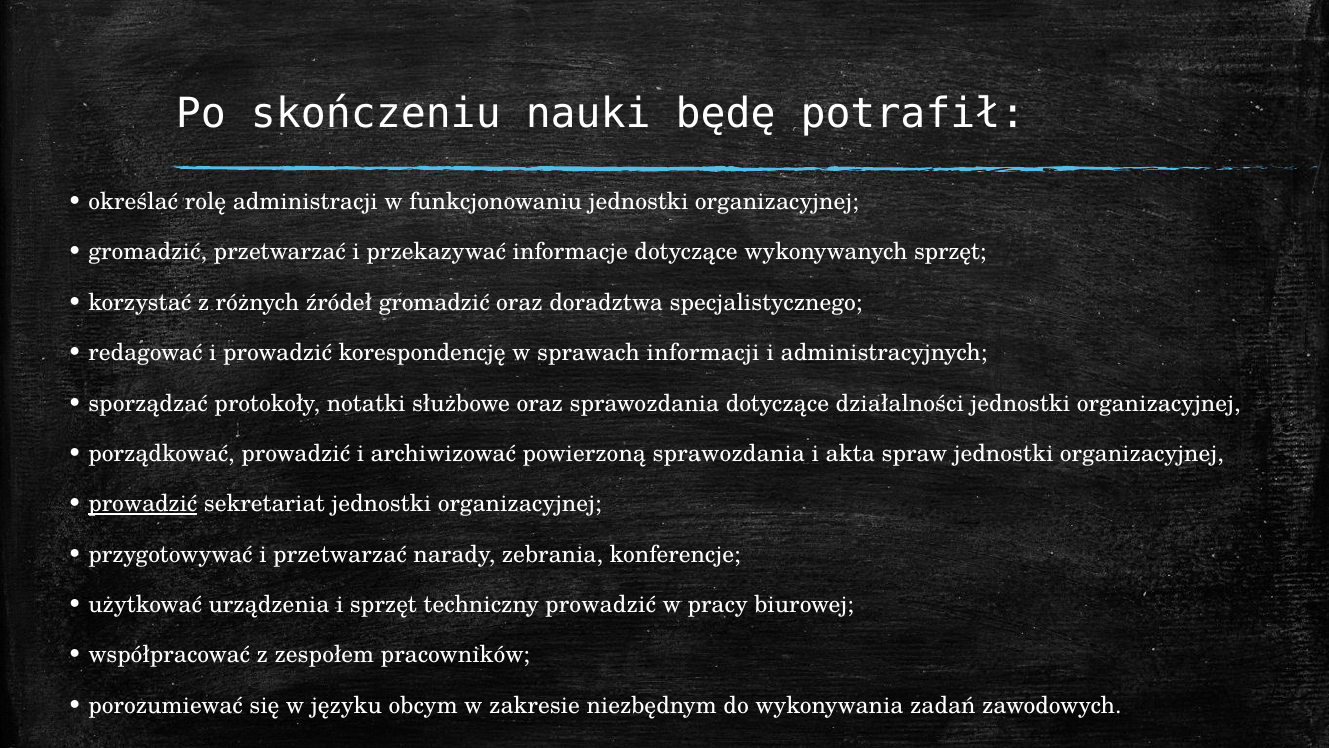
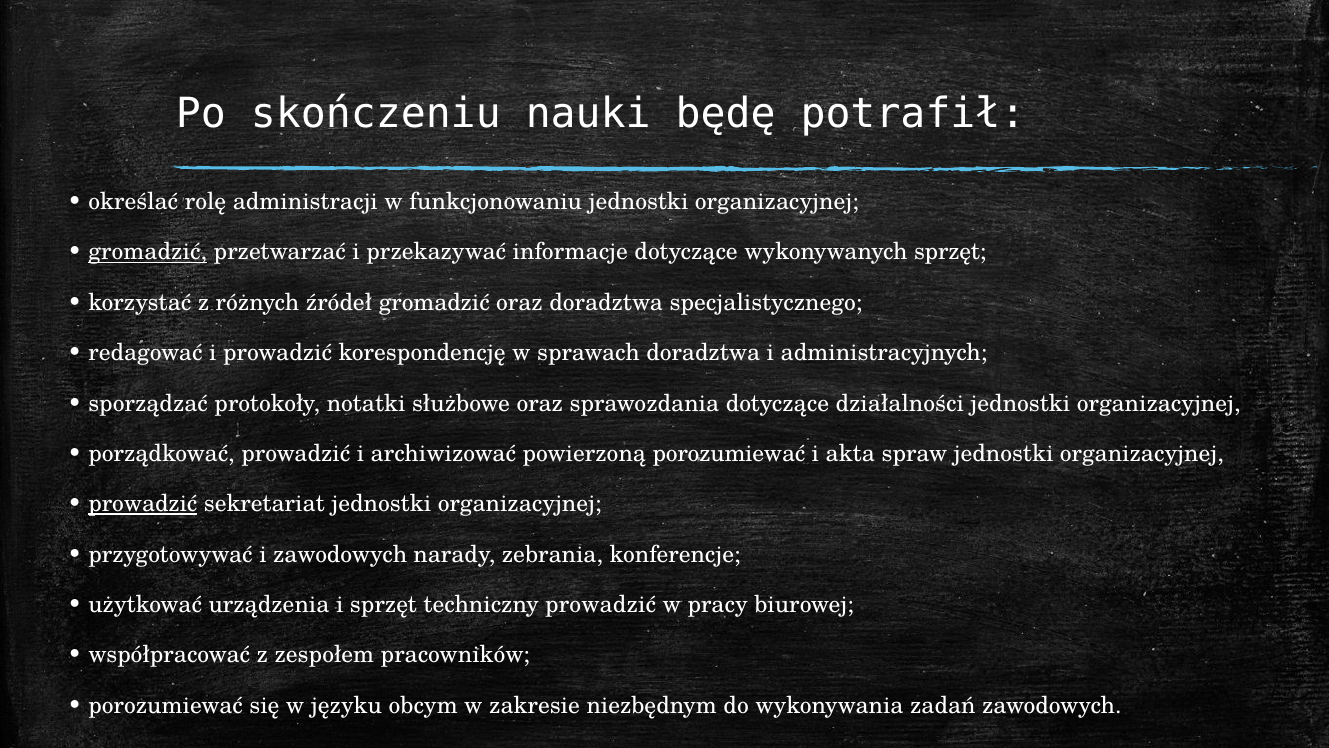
gromadzić at (148, 252) underline: none -> present
sprawach informacji: informacji -> doradztwa
powierzoną sprawozdania: sprawozdania -> porozumiewać
i przetwarzać: przetwarzać -> zawodowych
